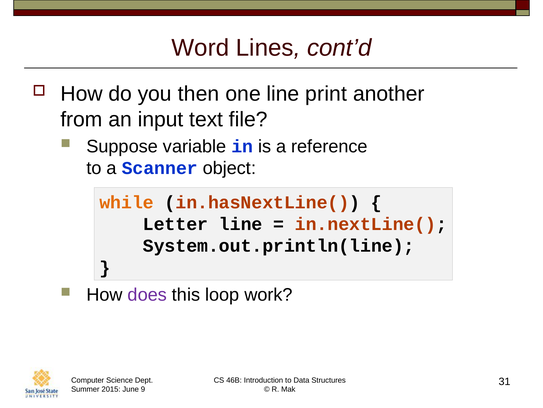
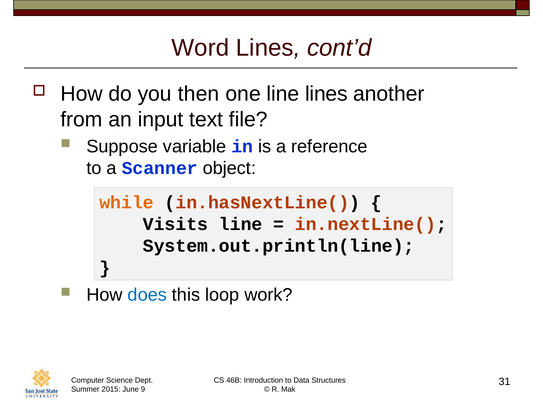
line print: print -> lines
Letter: Letter -> Visits
does colour: purple -> blue
